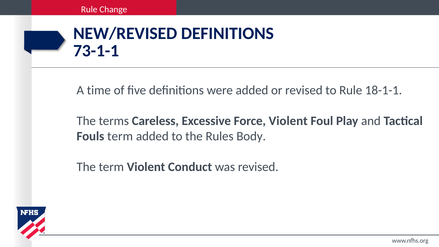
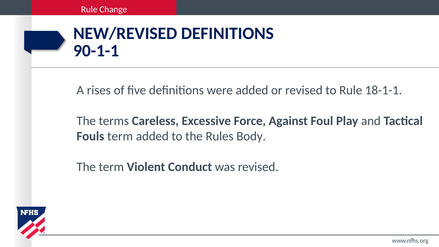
73-1-1: 73-1-1 -> 90-1-1
time: time -> rises
Force Violent: Violent -> Against
